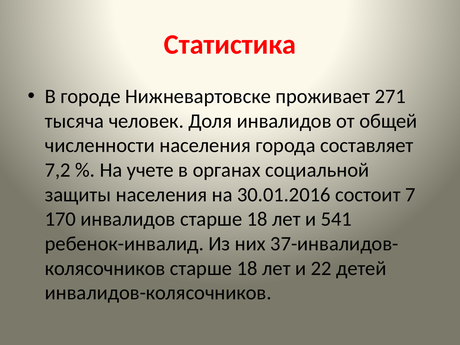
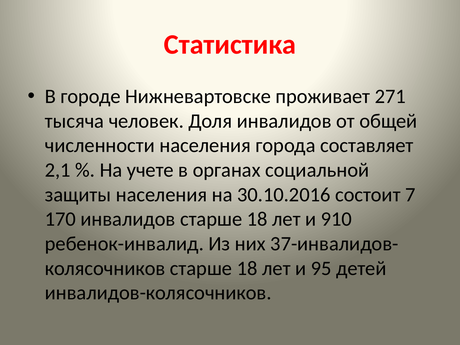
7,2: 7,2 -> 2,1
30.01.2016: 30.01.2016 -> 30.10.2016
541: 541 -> 910
22: 22 -> 95
